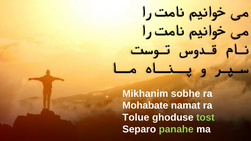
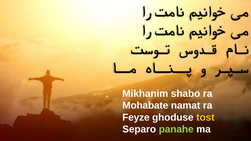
sobhe: sobhe -> shabo
Tolue: Tolue -> Feyze
tost colour: light green -> yellow
